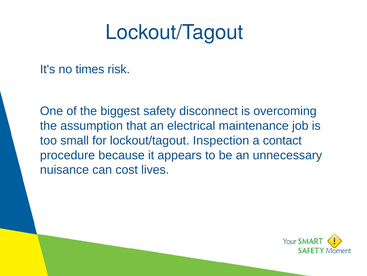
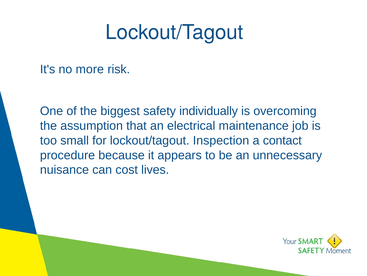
times: times -> more
disconnect: disconnect -> individually
